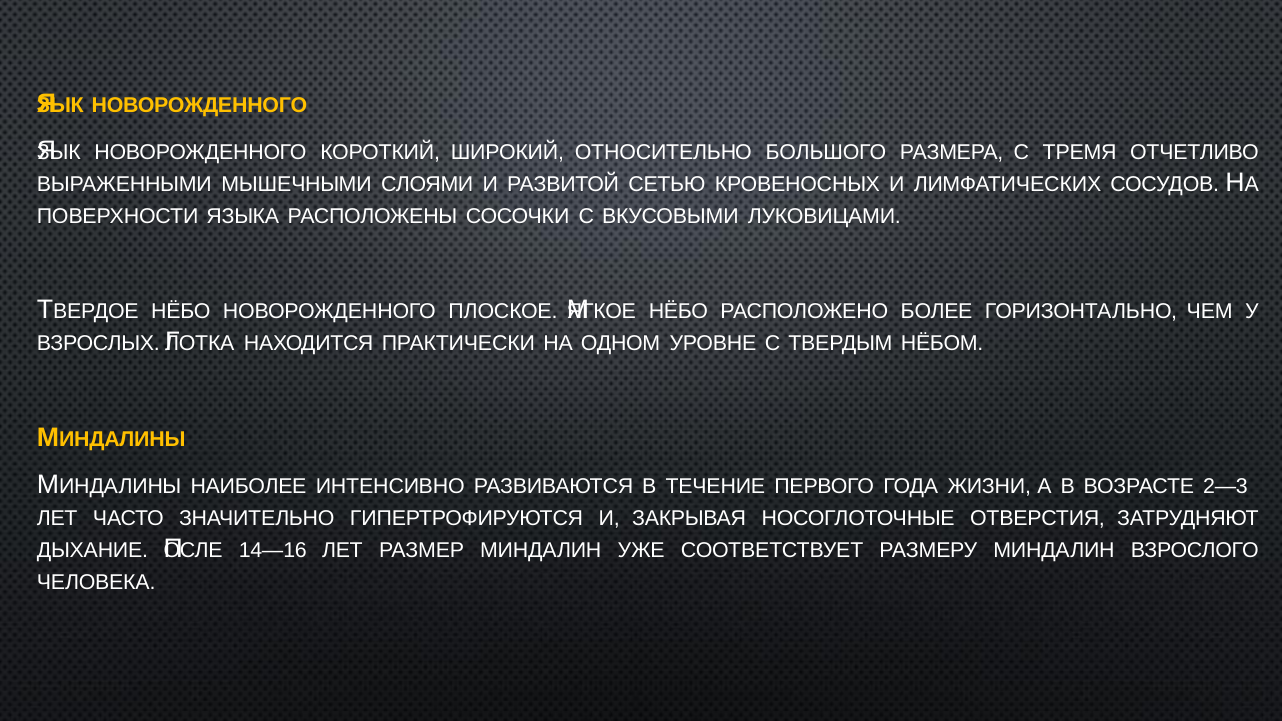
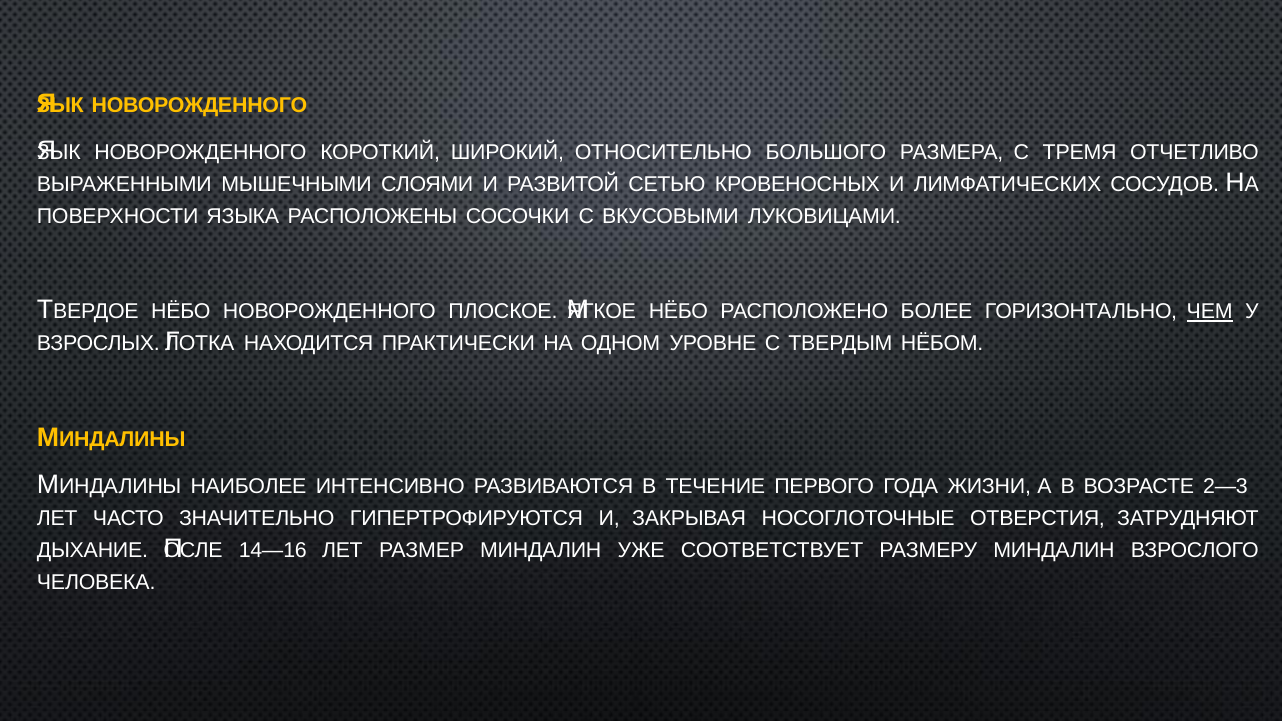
ЧЕМ underline: none -> present
